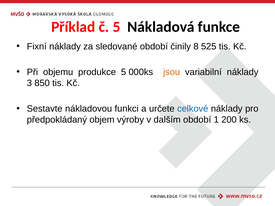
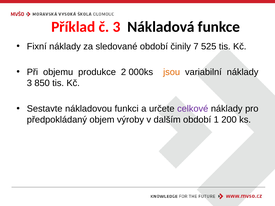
č 5: 5 -> 3
8: 8 -> 7
produkce 5: 5 -> 2
celkové colour: blue -> purple
